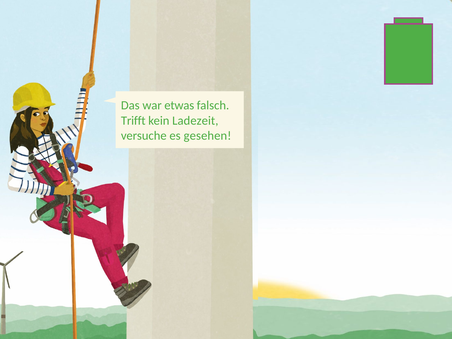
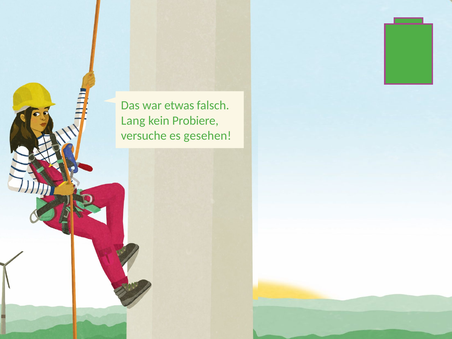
Trifft: Trifft -> Lang
Ladezeit: Ladezeit -> Probiere
